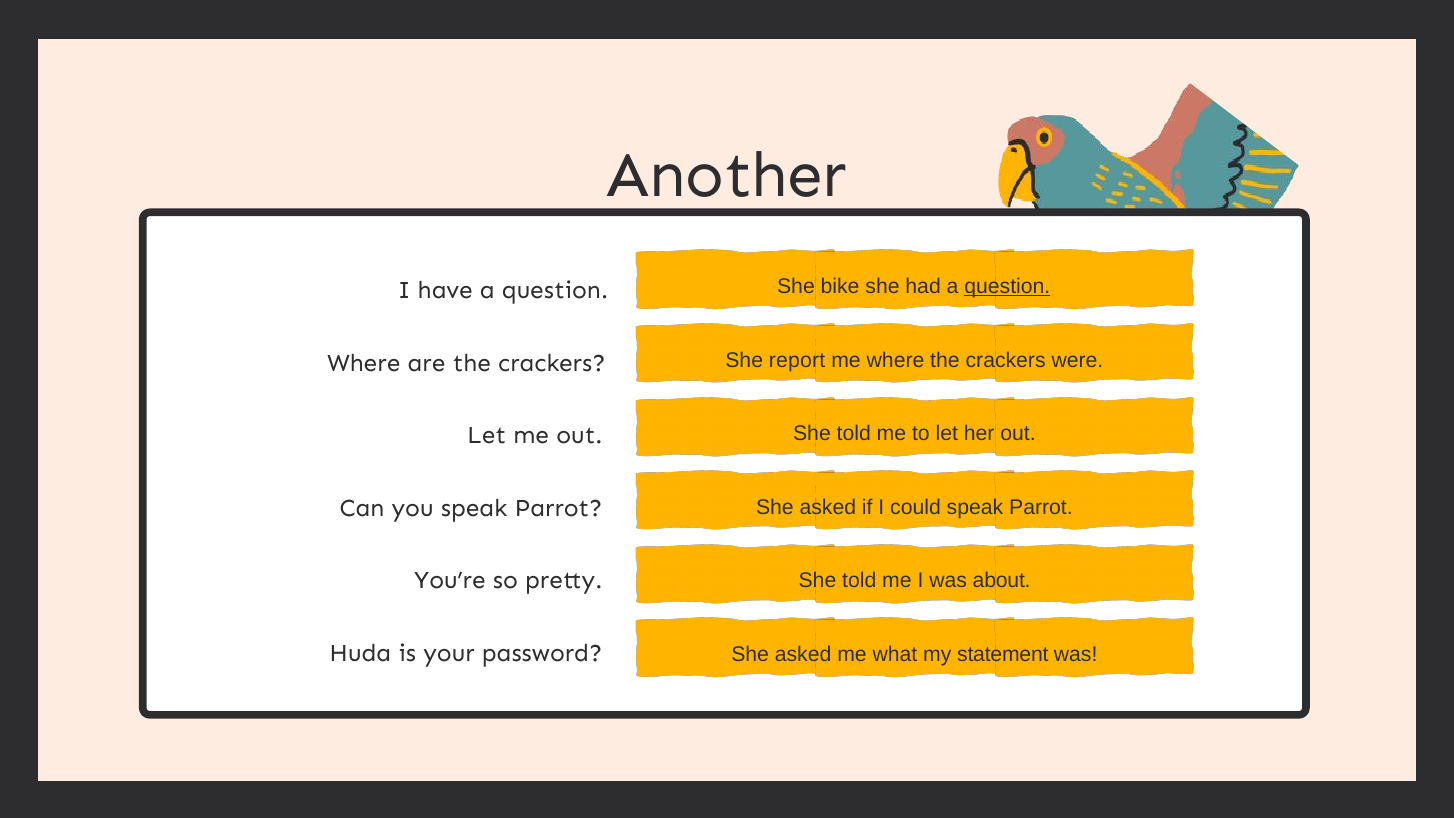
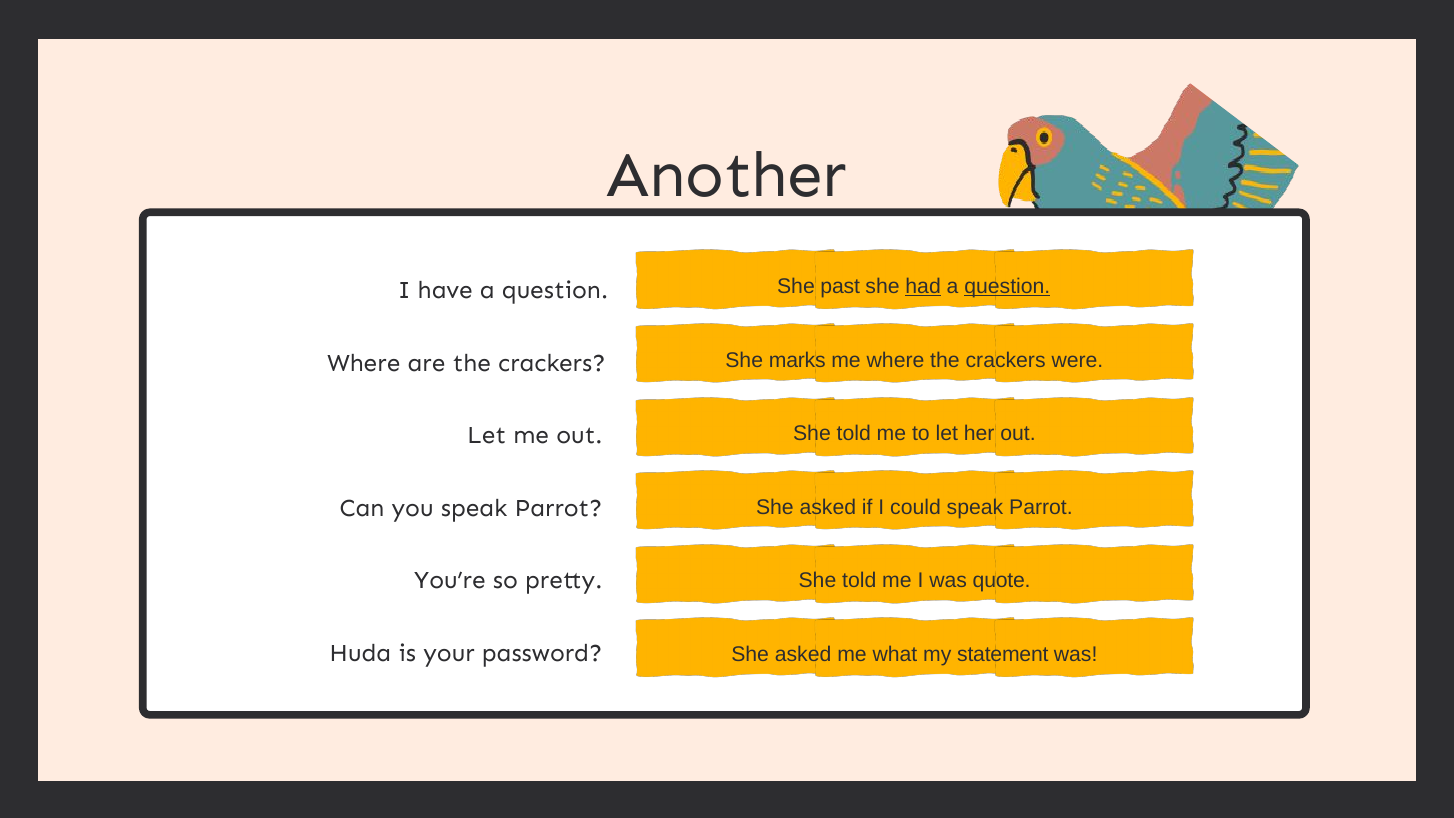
bike: bike -> past
had underline: none -> present
report: report -> marks
about: about -> quote
